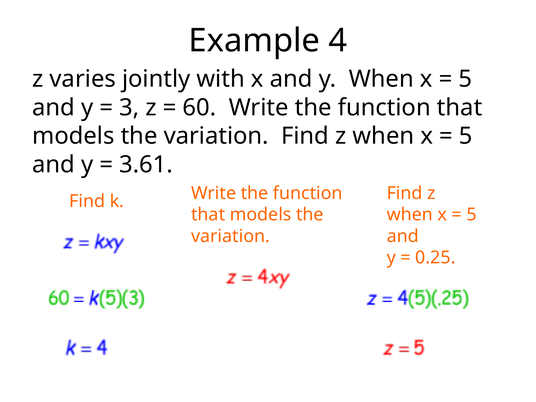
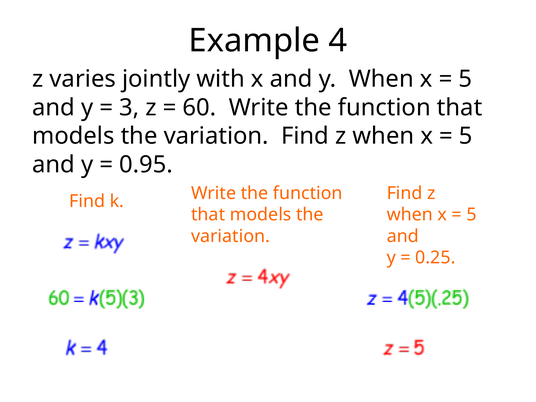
3.61: 3.61 -> 0.95
